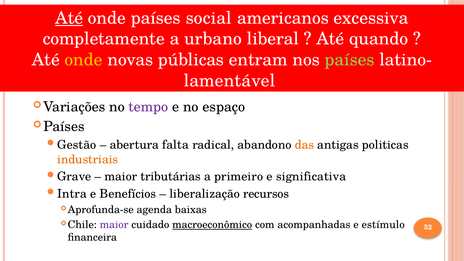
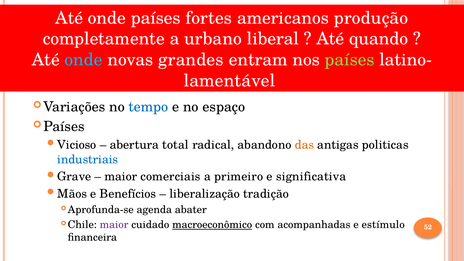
Até at (69, 18) underline: present -> none
social: social -> fortes
excessiva: excessiva -> produção
onde at (84, 60) colour: yellow -> light blue
públicas: públicas -> grandes
tempo colour: purple -> blue
Gestão: Gestão -> Vicioso
falta: falta -> total
industriais colour: orange -> blue
tributárias: tributárias -> comerciais
Intra: Intra -> Mãos
recursos: recursos -> tradição
baixas: baixas -> abater
